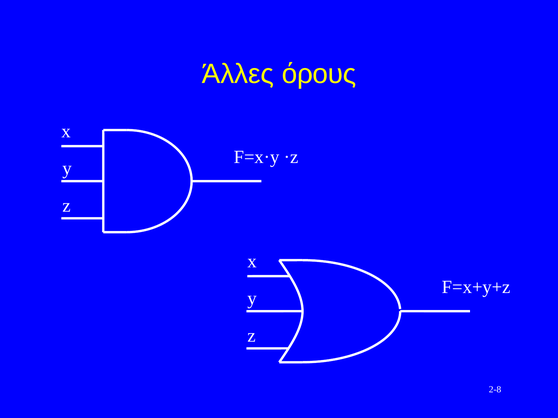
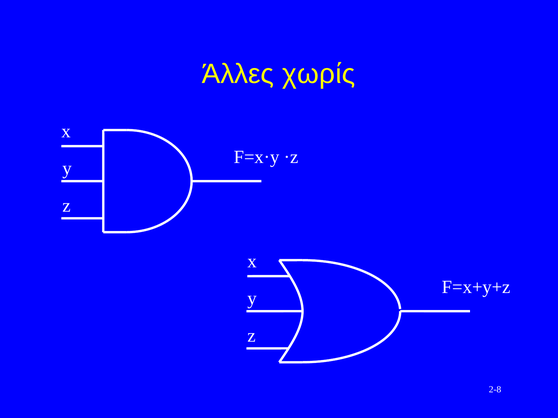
όρους: όρους -> χωρίς
